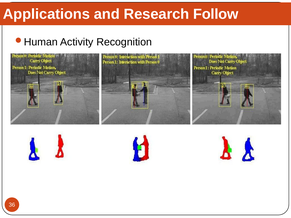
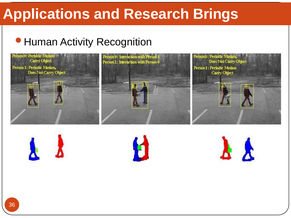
Follow: Follow -> Brings
